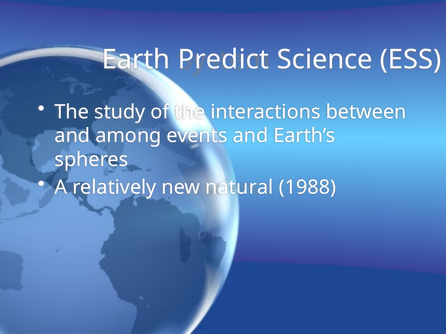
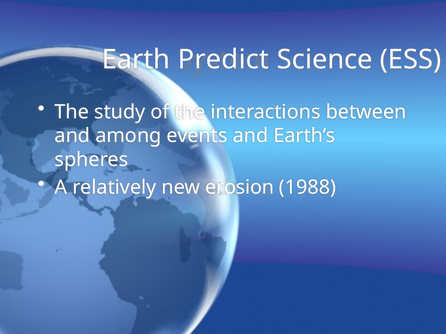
natural: natural -> erosion
